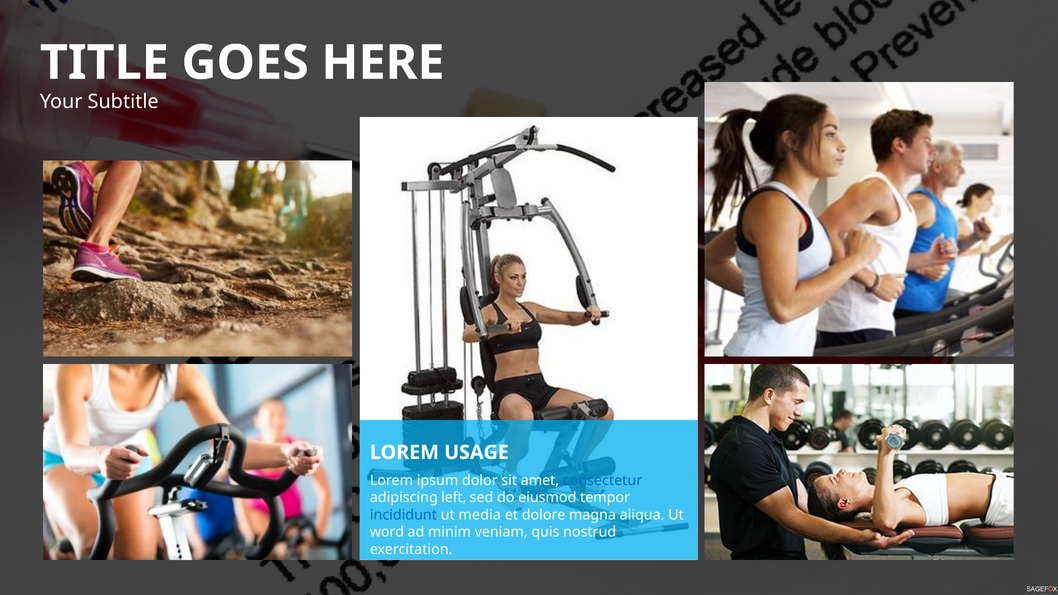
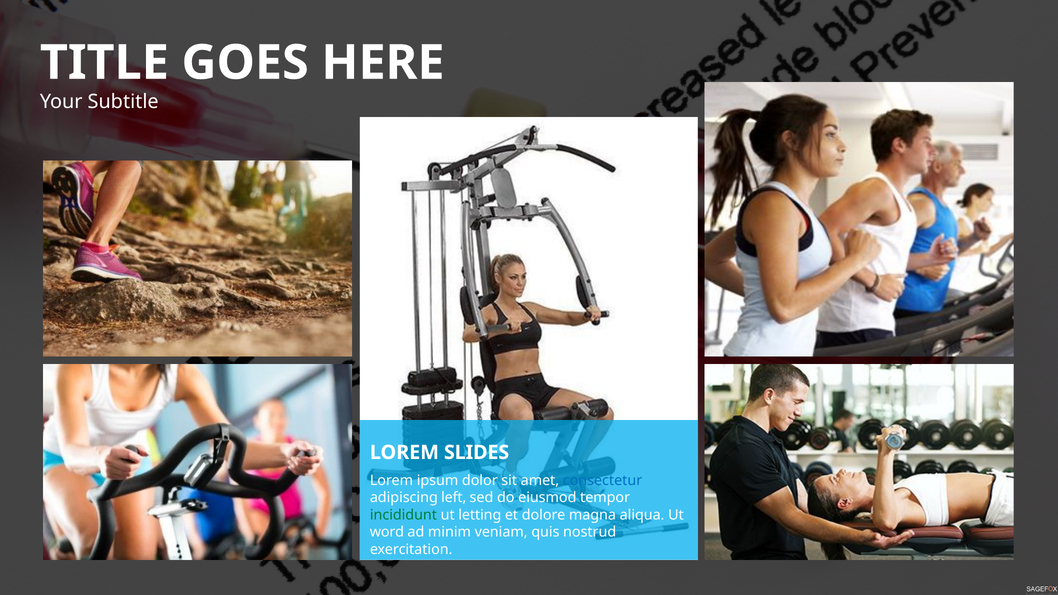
USAGE: USAGE -> SLIDES
incididunt colour: blue -> green
media: media -> letting
